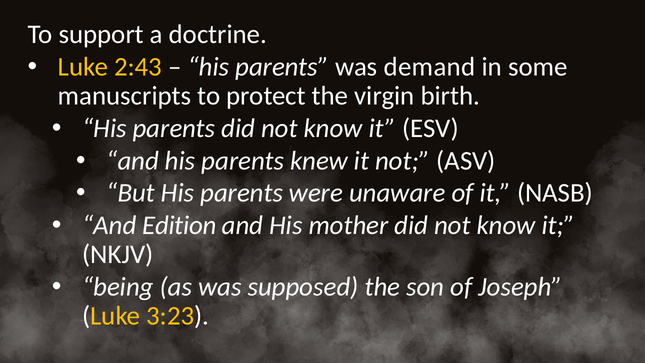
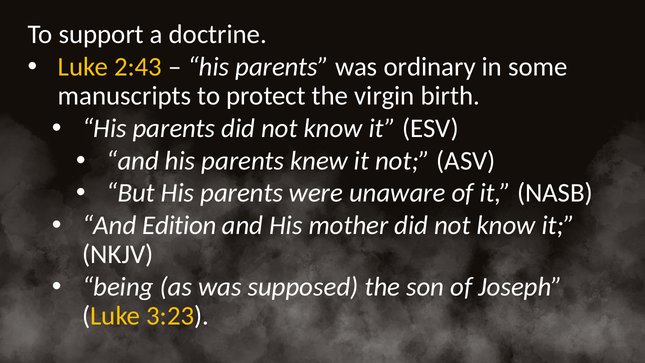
demand: demand -> ordinary
